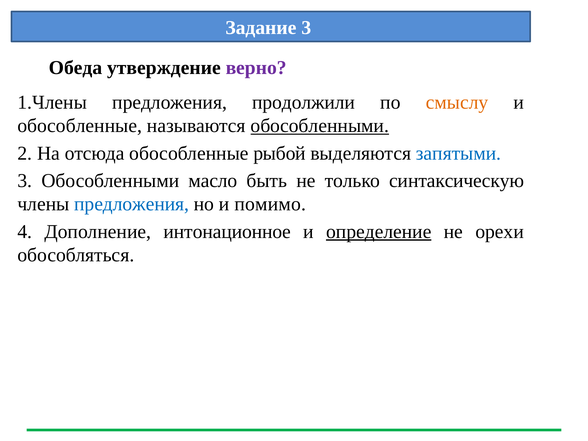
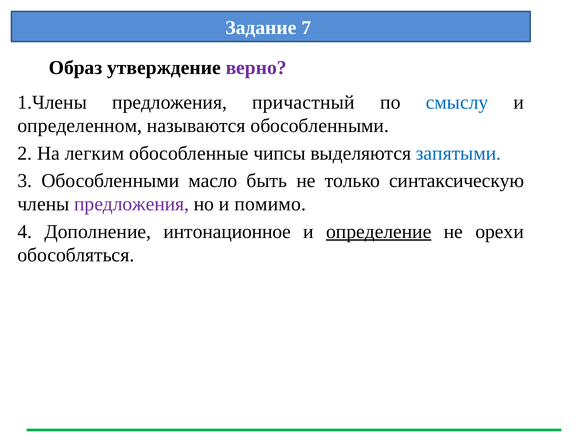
Задание 3: 3 -> 7
Обеда: Обеда -> Образ
продолжили: продолжили -> причастный
смыслу colour: orange -> blue
обособленные at (80, 126): обособленные -> определенном
обособленными at (320, 126) underline: present -> none
отсюда: отсюда -> легким
рыбой: рыбой -> чипсы
предложения at (132, 204) colour: blue -> purple
